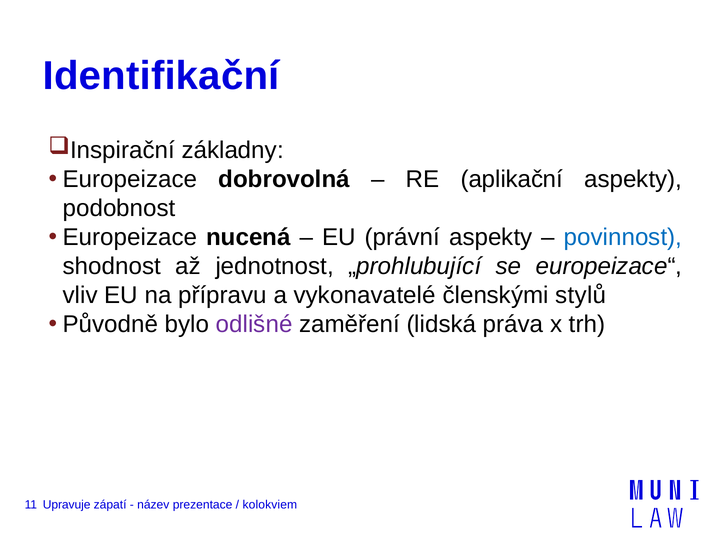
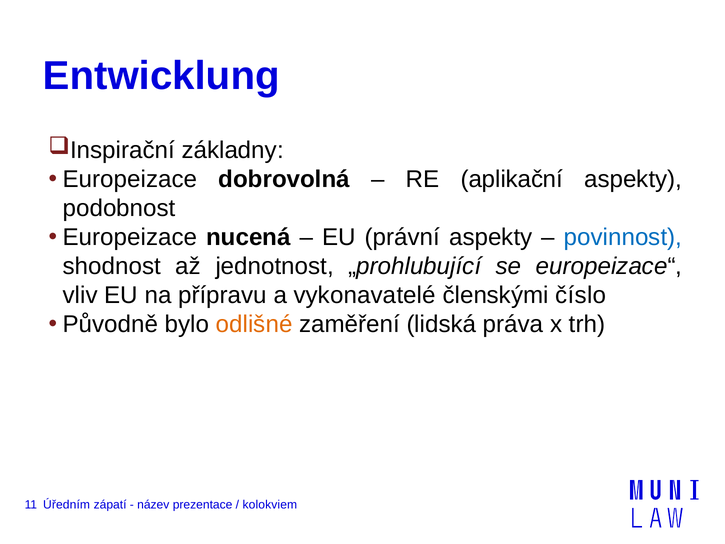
Identifikační: Identifikační -> Entwicklung
stylů: stylů -> číslo
odlišné colour: purple -> orange
Upravuje: Upravuje -> Úředním
